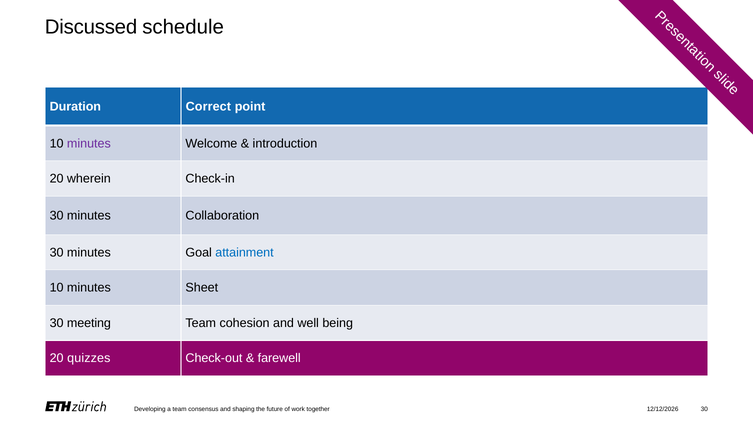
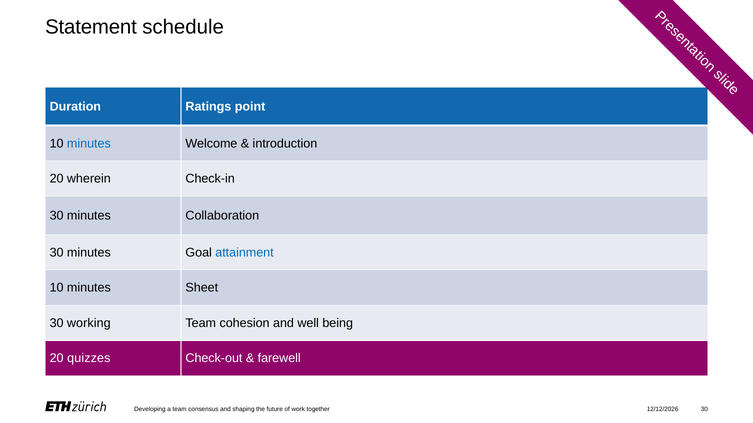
Discussed: Discussed -> Statement
Correct: Correct -> Ratings
minutes at (89, 144) colour: purple -> blue
meeting: meeting -> working
